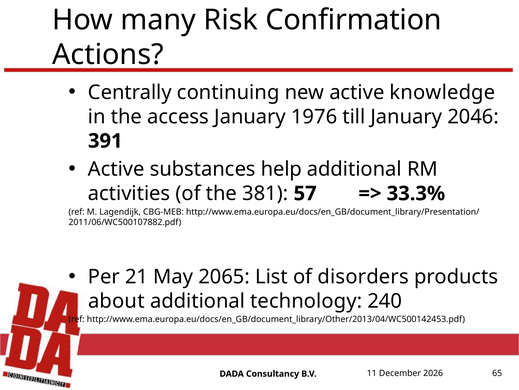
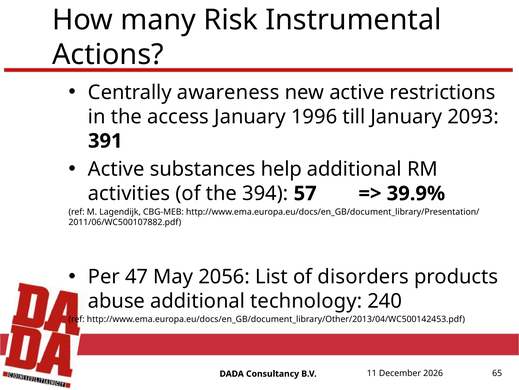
Confirmation: Confirmation -> Instrumental
continuing: continuing -> awareness
knowledge: knowledge -> restrictions
1976: 1976 -> 1996
2046: 2046 -> 2093
381: 381 -> 394
33.3%: 33.3% -> 39.9%
21: 21 -> 47
2065: 2065 -> 2056
about: about -> abuse
